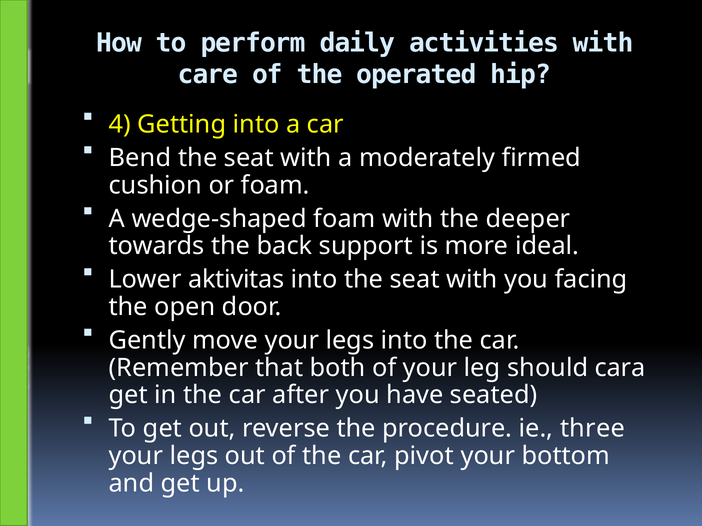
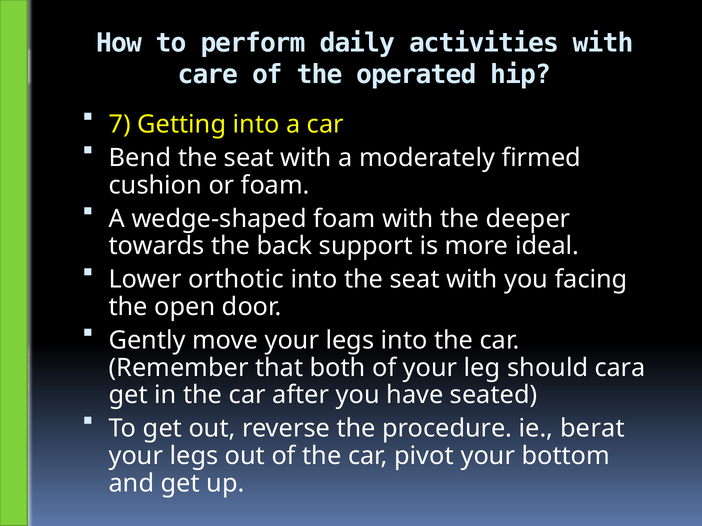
4: 4 -> 7
aktivitas: aktivitas -> orthotic
three: three -> berat
